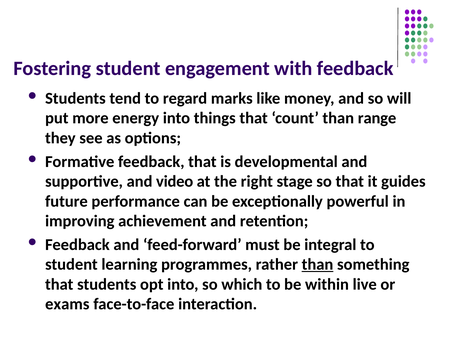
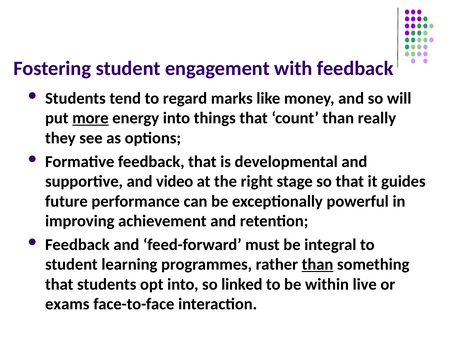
more underline: none -> present
range: range -> really
which: which -> linked
